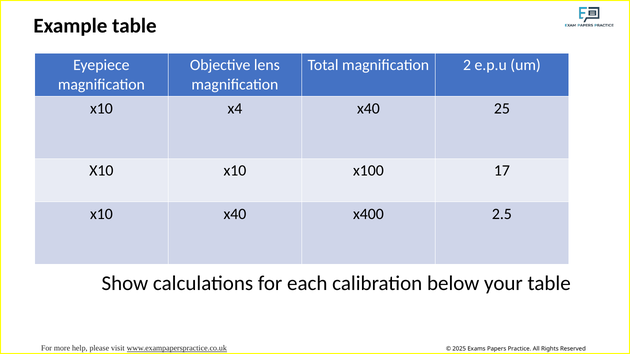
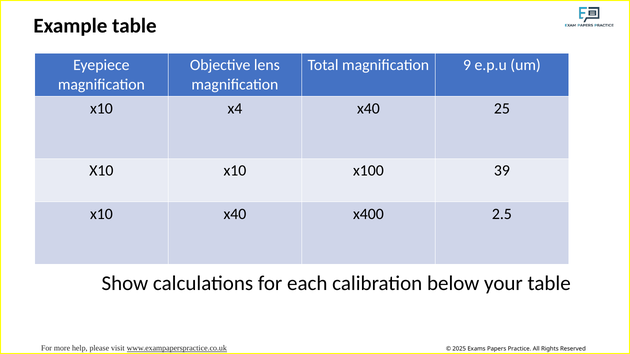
2: 2 -> 9
17: 17 -> 39
